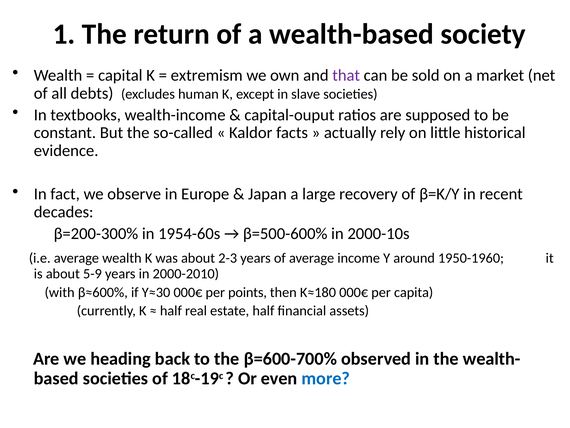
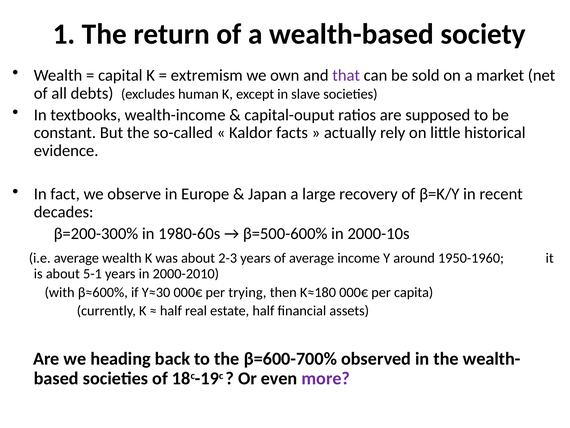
1954-60s: 1954-60s -> 1980-60s
5-9: 5-9 -> 5-1
points: points -> trying
more colour: blue -> purple
